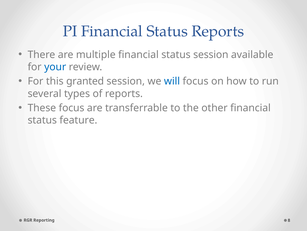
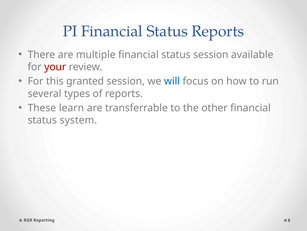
your colour: blue -> red
These focus: focus -> learn
feature: feature -> system
